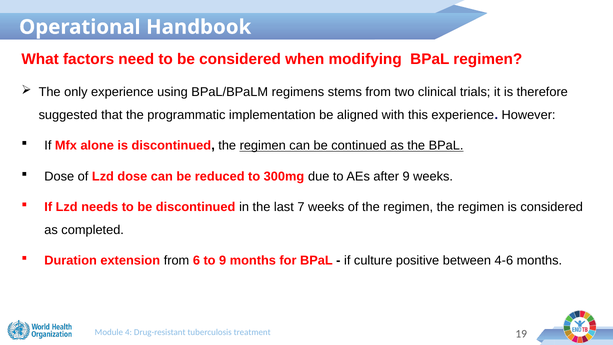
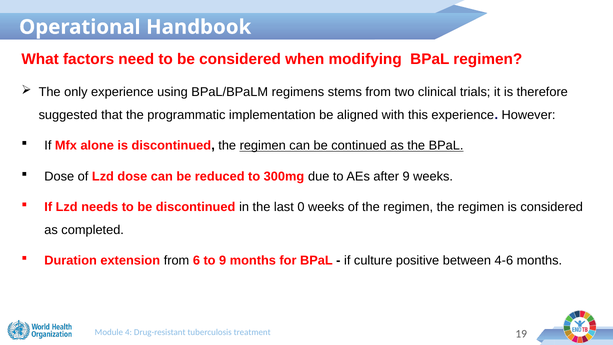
7: 7 -> 0
